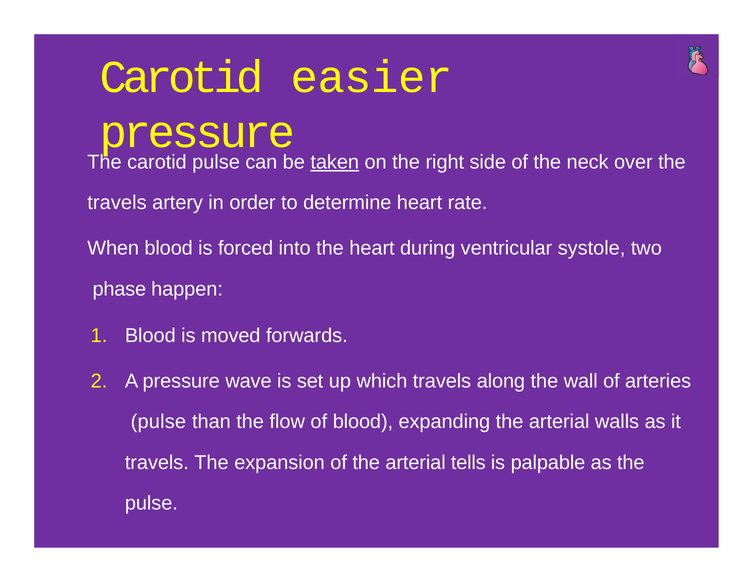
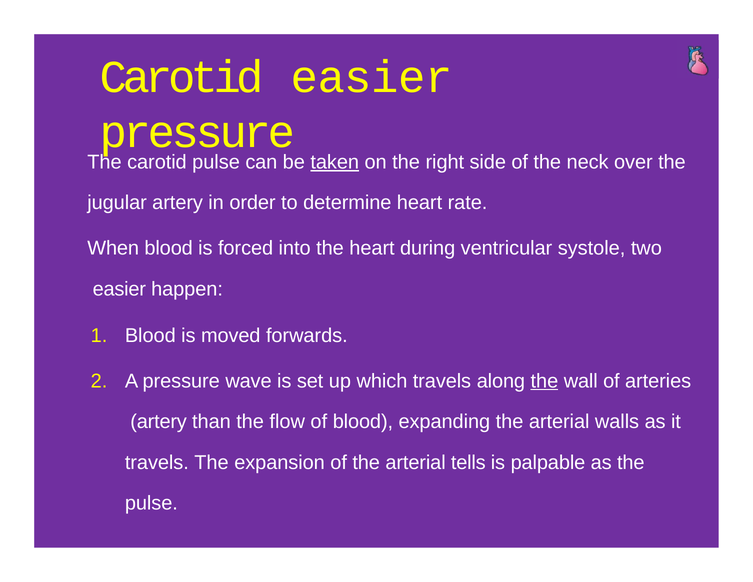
travels at (117, 203): travels -> jugular
phase at (119, 289): phase -> easier
the at (544, 381) underline: none -> present
pulse at (158, 422): pulse -> artery
